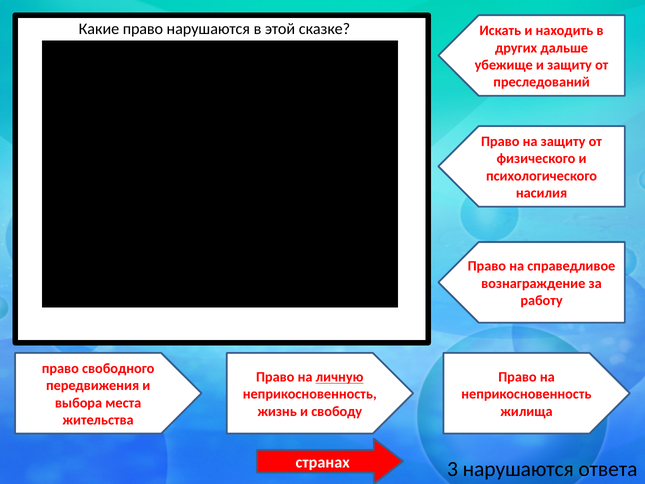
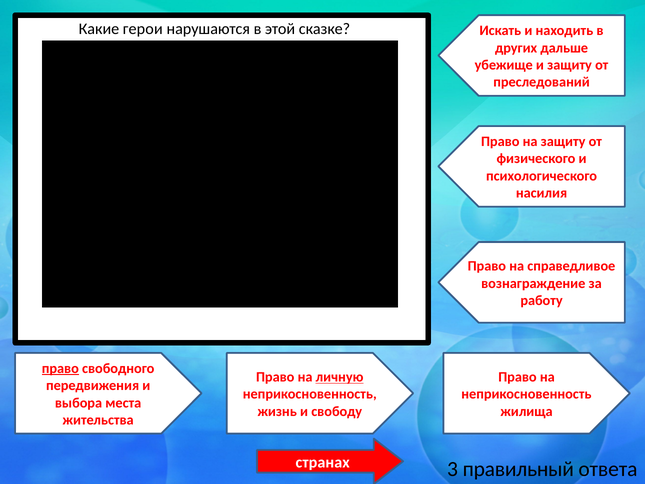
Какие право: право -> герои
право at (60, 368) underline: none -> present
3 нарушаются: нарушаются -> правильный
